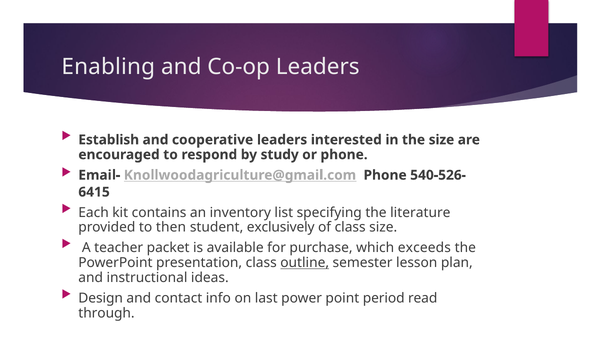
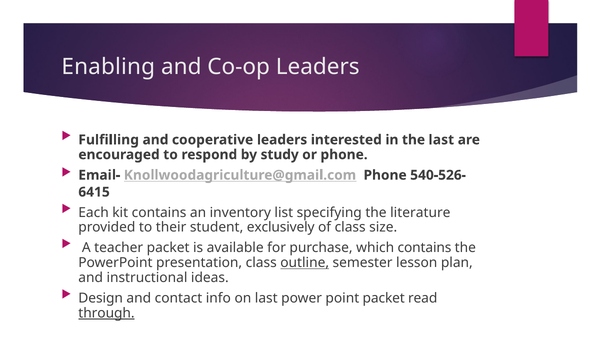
Establish: Establish -> Fulfilling
the size: size -> last
then: then -> their
which exceeds: exceeds -> contains
point period: period -> packet
through underline: none -> present
